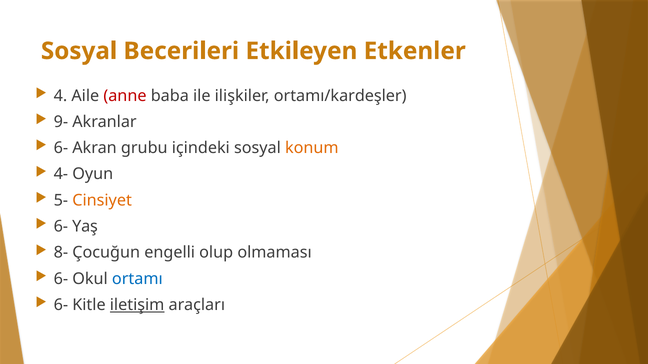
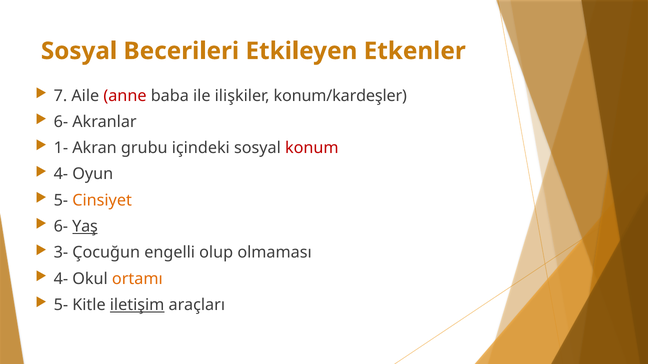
4: 4 -> 7
ortamı/kardeşler: ortamı/kardeşler -> konum/kardeşler
9- at (61, 122): 9- -> 6-
6- at (61, 148): 6- -> 1-
konum colour: orange -> red
Yaş underline: none -> present
8-: 8- -> 3-
6- at (61, 279): 6- -> 4-
ortamı colour: blue -> orange
6- at (61, 305): 6- -> 5-
